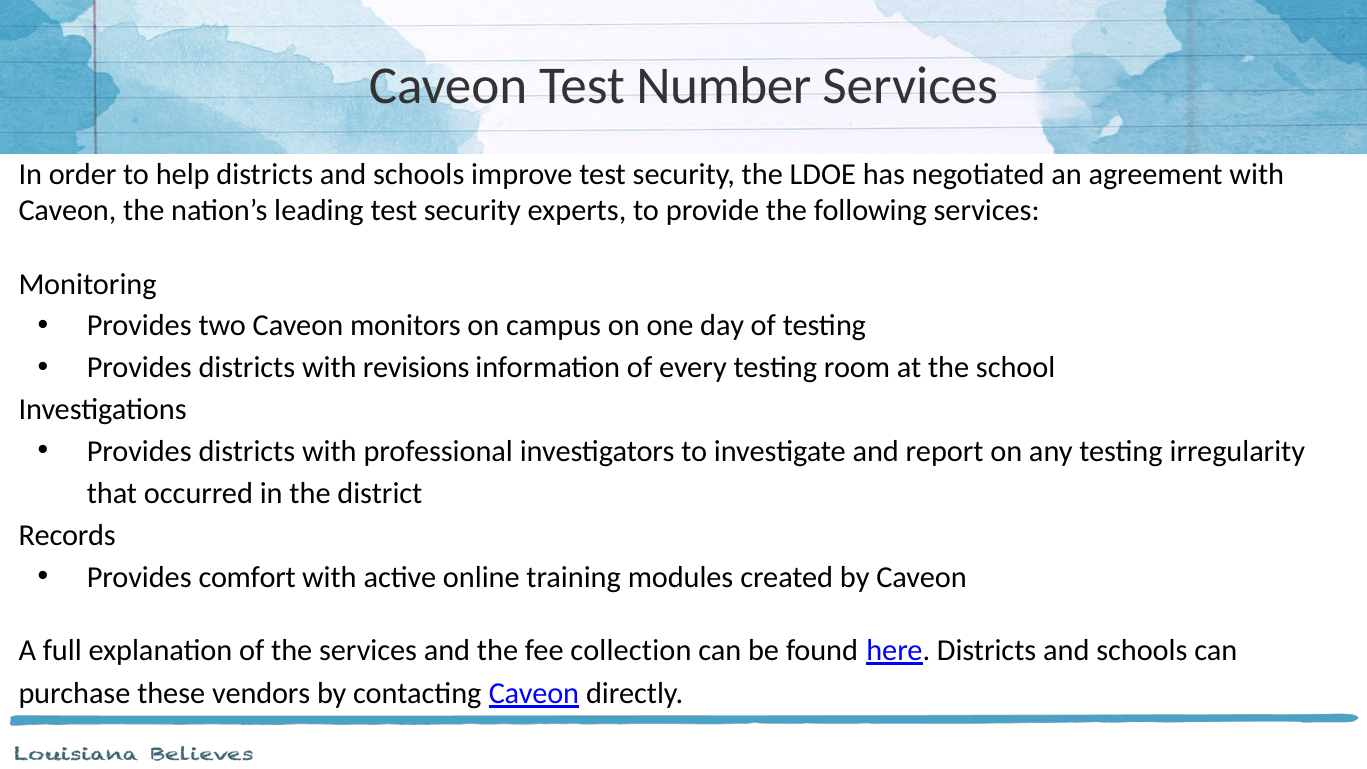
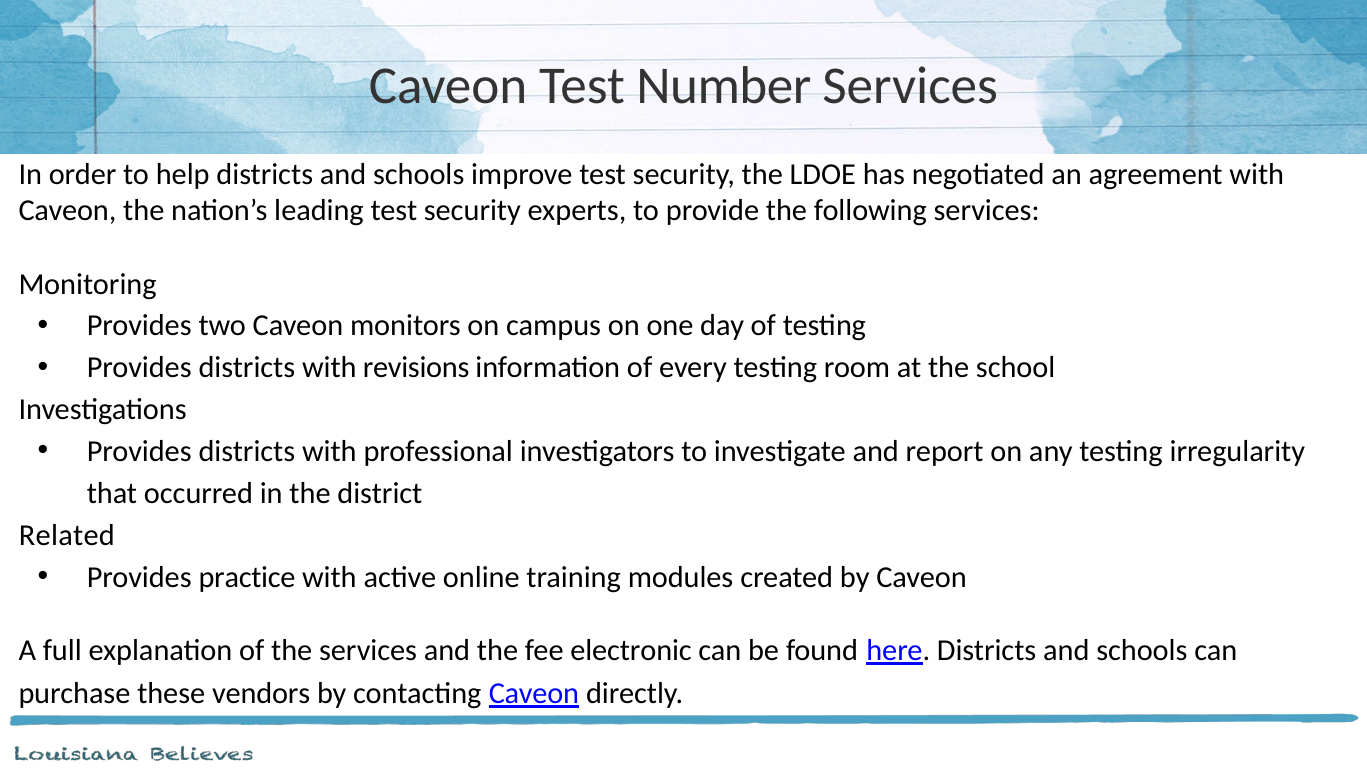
Records: Records -> Related
comfort: comfort -> practice
collection: collection -> electronic
